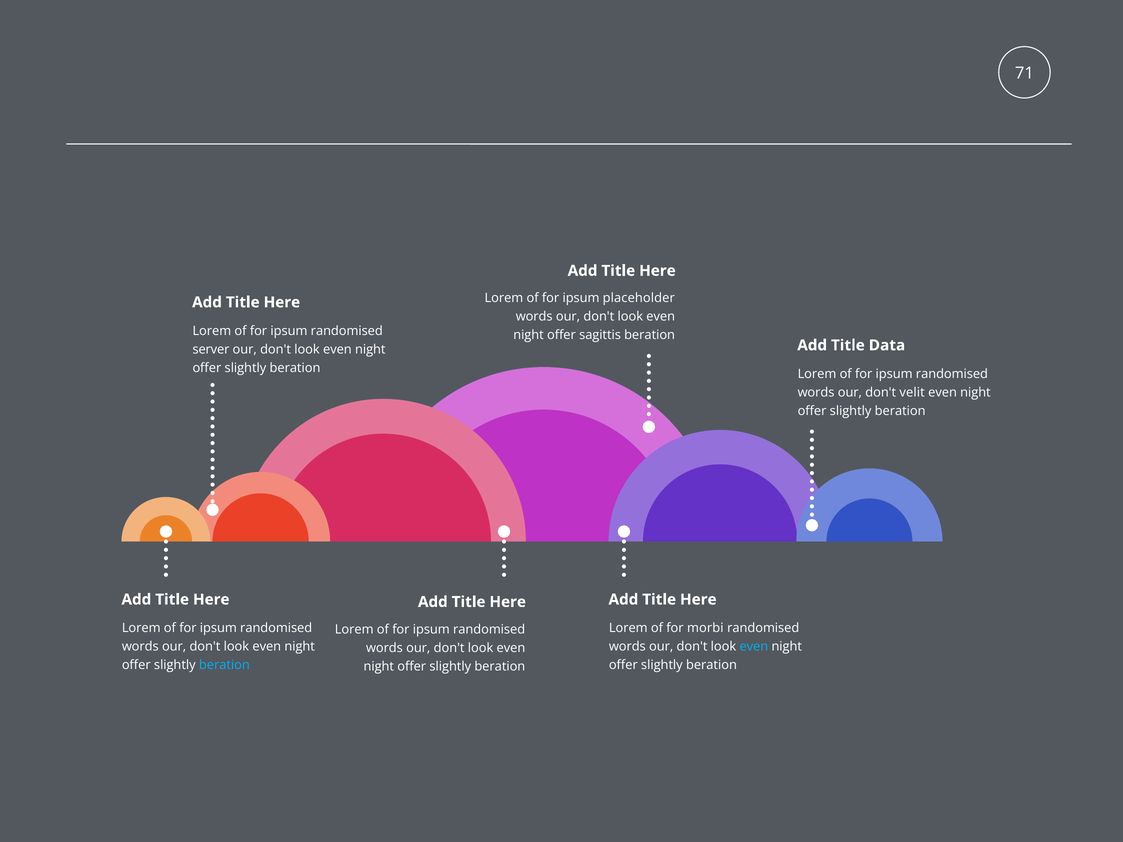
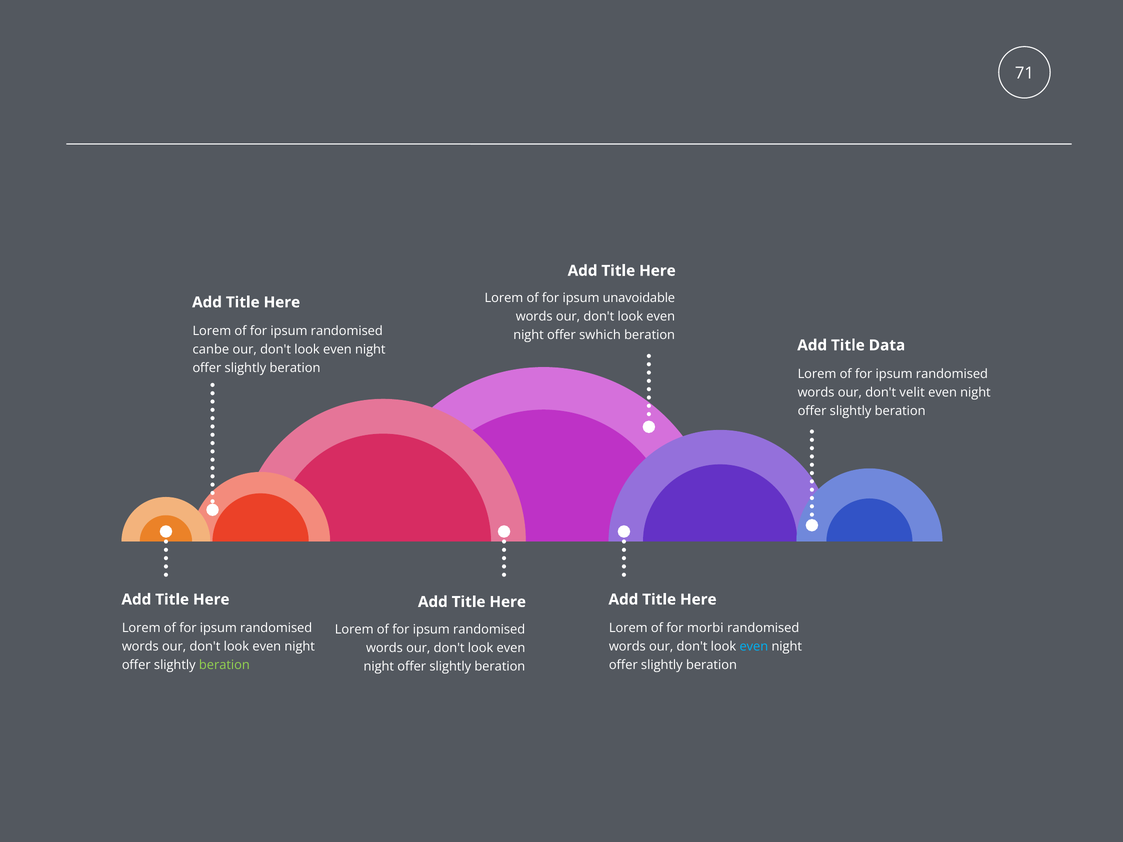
placeholder: placeholder -> unavoidable
sagittis: sagittis -> swhich
server: server -> canbe
beration at (224, 665) colour: light blue -> light green
